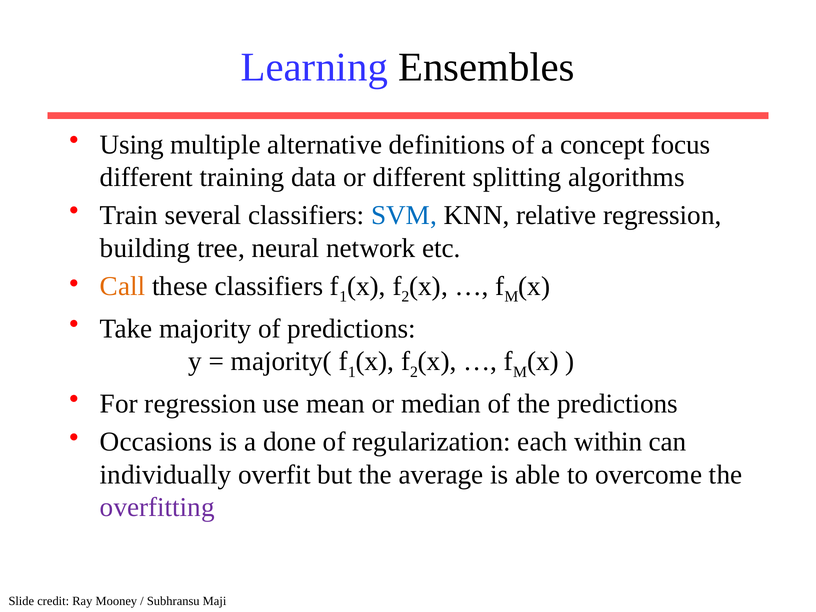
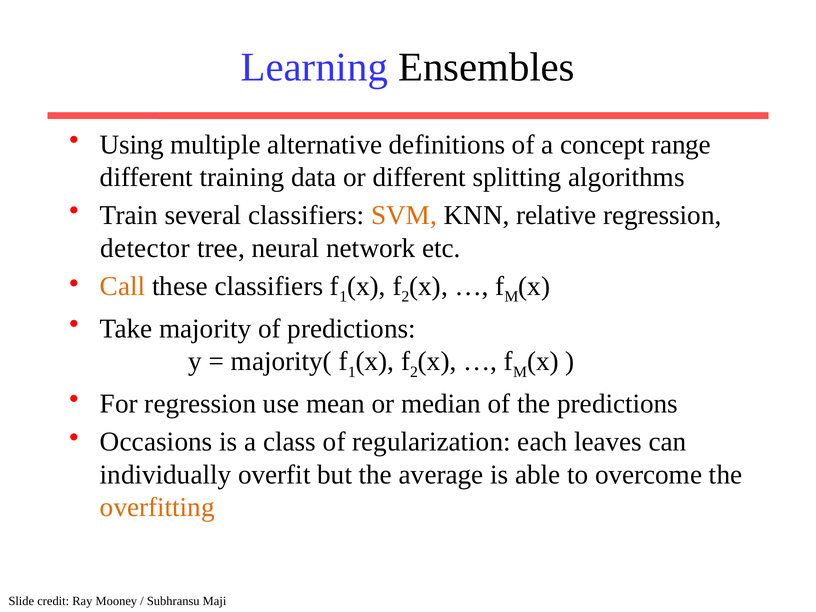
focus: focus -> range
SVM colour: blue -> orange
building: building -> detector
done: done -> class
within: within -> leaves
overfitting colour: purple -> orange
